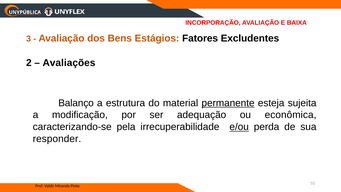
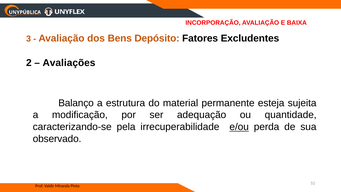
Estágios: Estágios -> Depósito
permanente underline: present -> none
econômica: econômica -> quantidade
responder: responder -> observado
